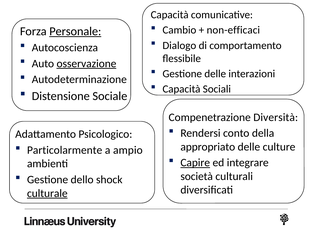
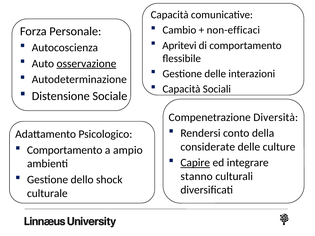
Personale underline: present -> none
Dialogo: Dialogo -> Apritevi
appropriato: appropriato -> considerate
Particolarmente at (65, 150): Particolarmente -> Comportamento
società: società -> stanno
culturale underline: present -> none
